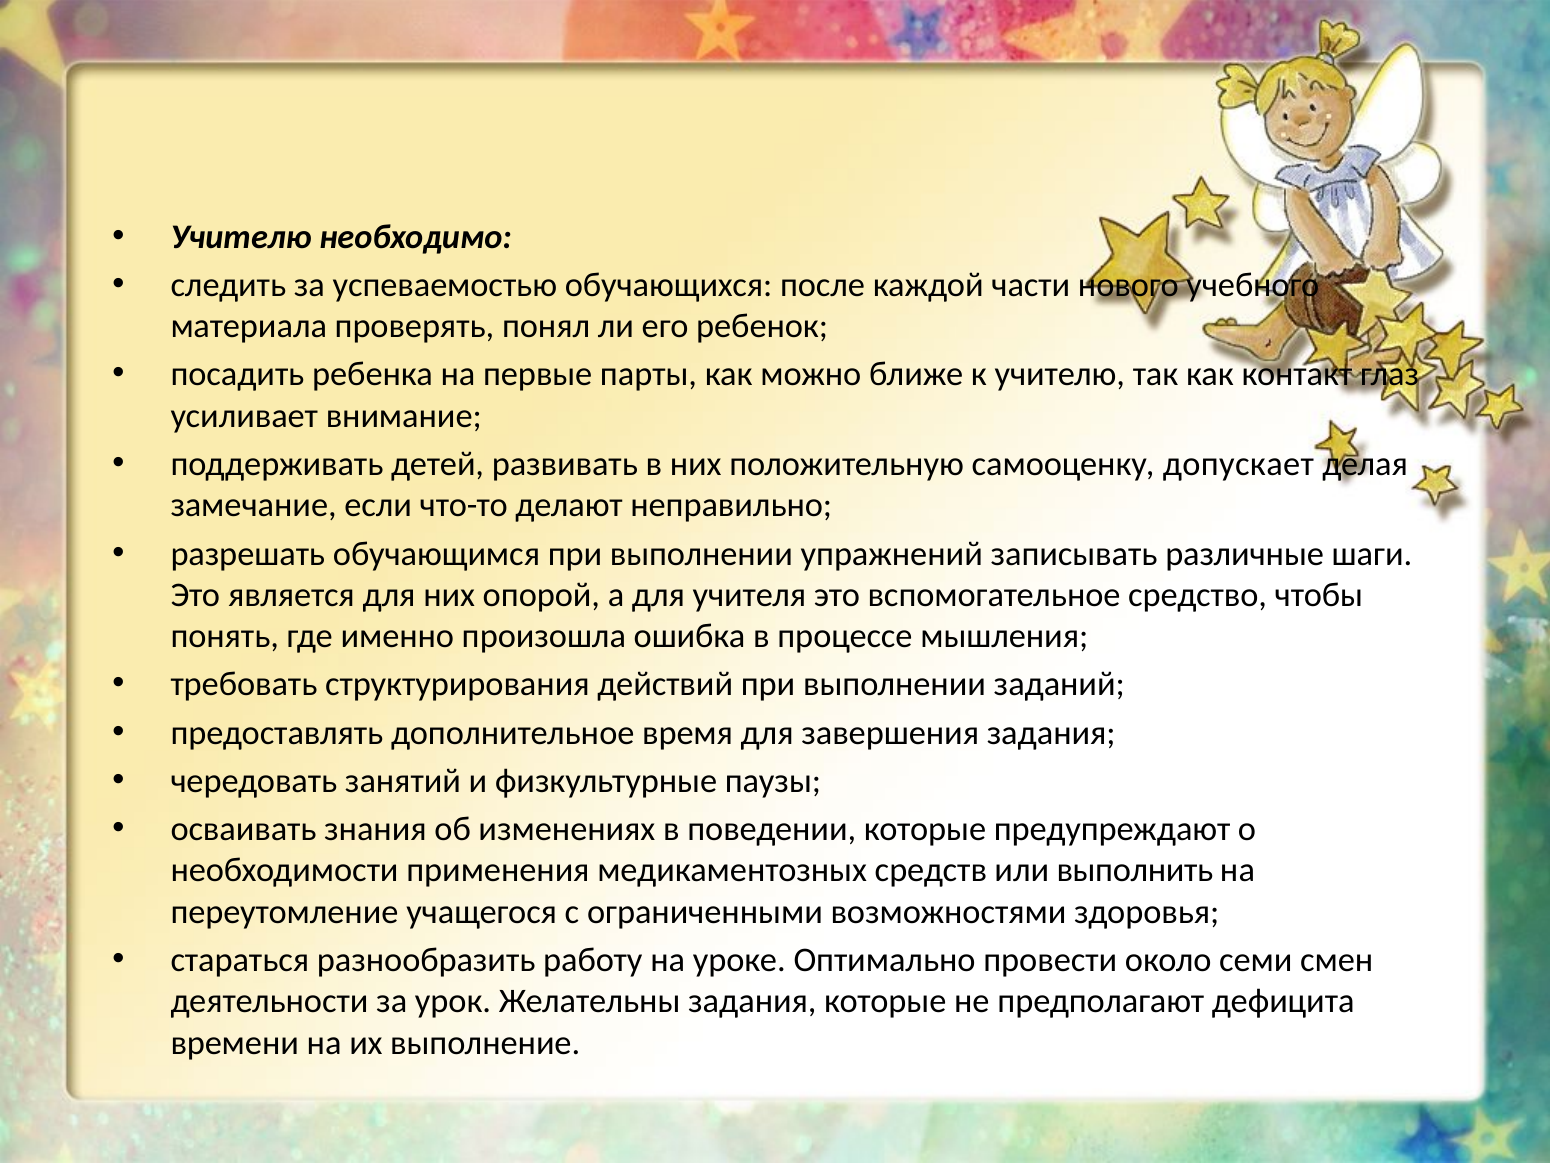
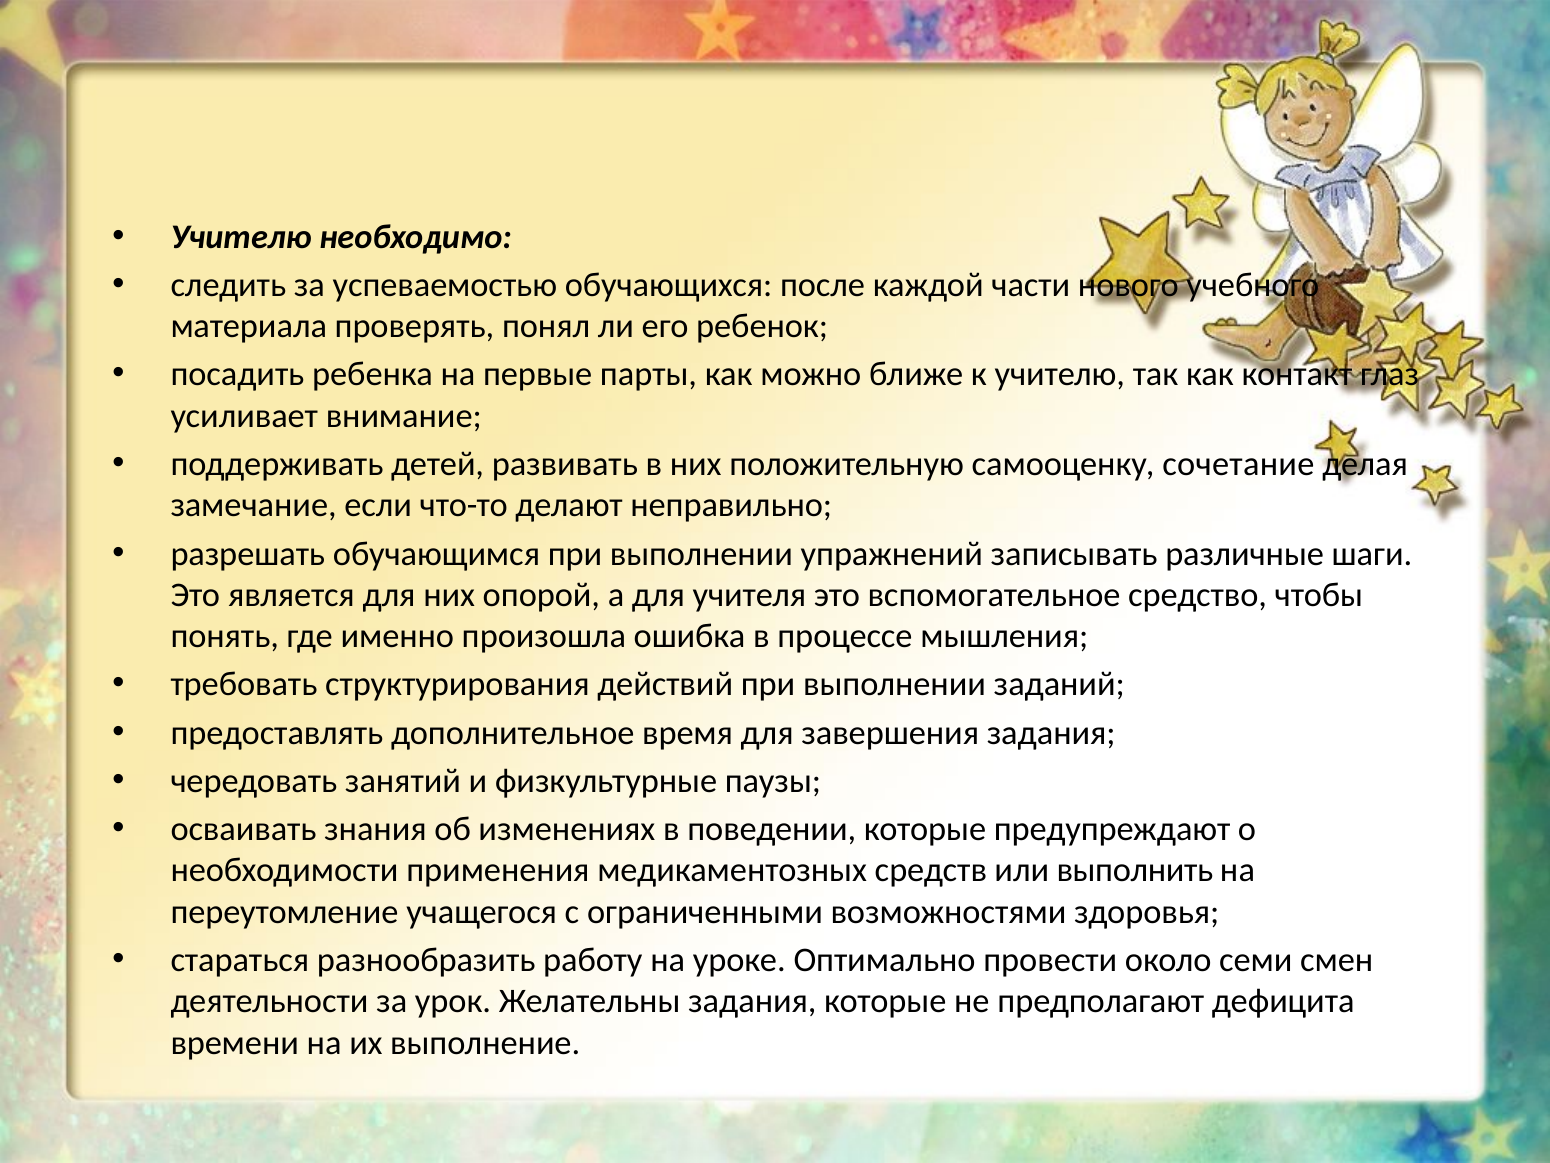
допускает: допускает -> сочетание
